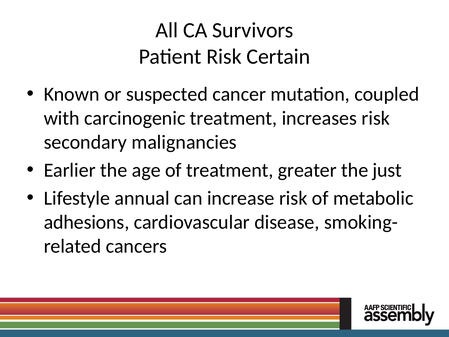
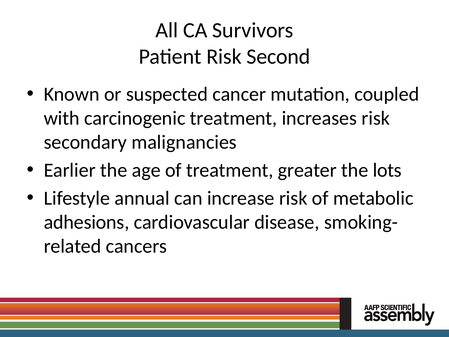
Certain: Certain -> Second
just: just -> lots
